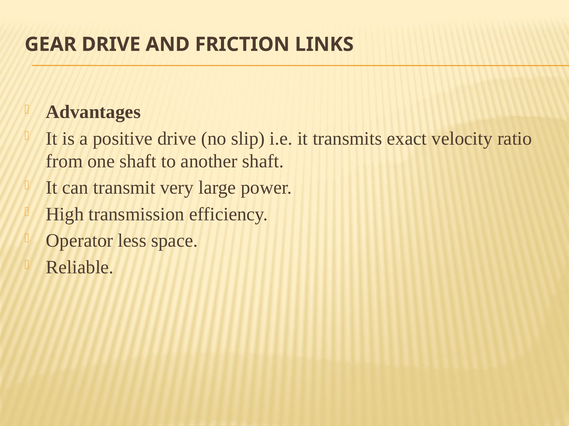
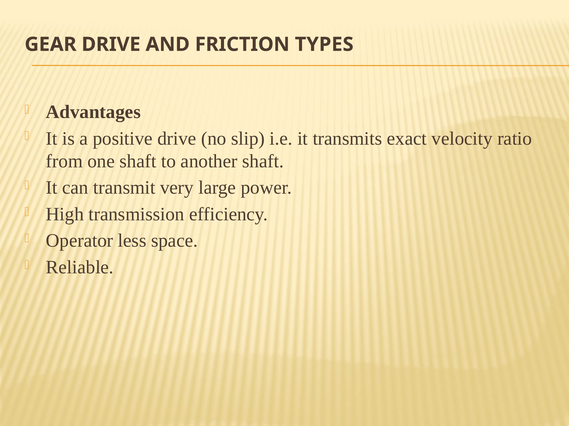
LINKS: LINKS -> TYPES
